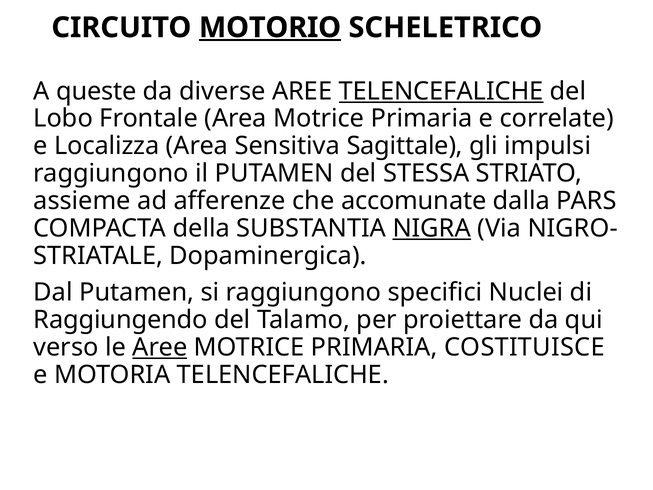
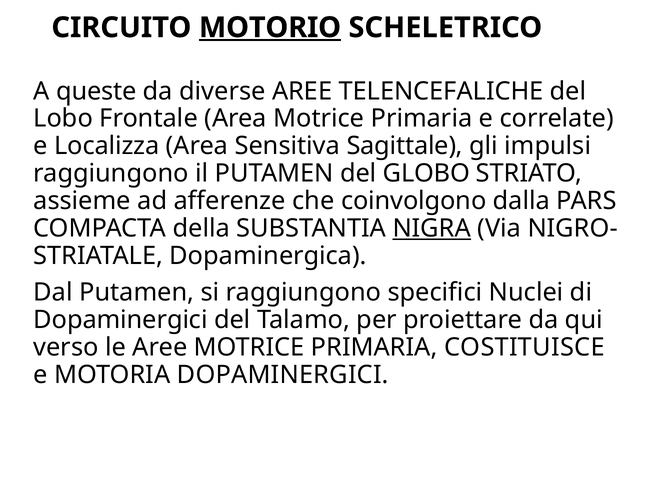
TELENCEFALICHE at (441, 91) underline: present -> none
STESSA: STESSA -> GLOBO
accomunate: accomunate -> coinvolgono
Raggiungendo at (121, 320): Raggiungendo -> Dopaminergici
Aree at (160, 347) underline: present -> none
MOTORIA TELENCEFALICHE: TELENCEFALICHE -> DOPAMINERGICI
